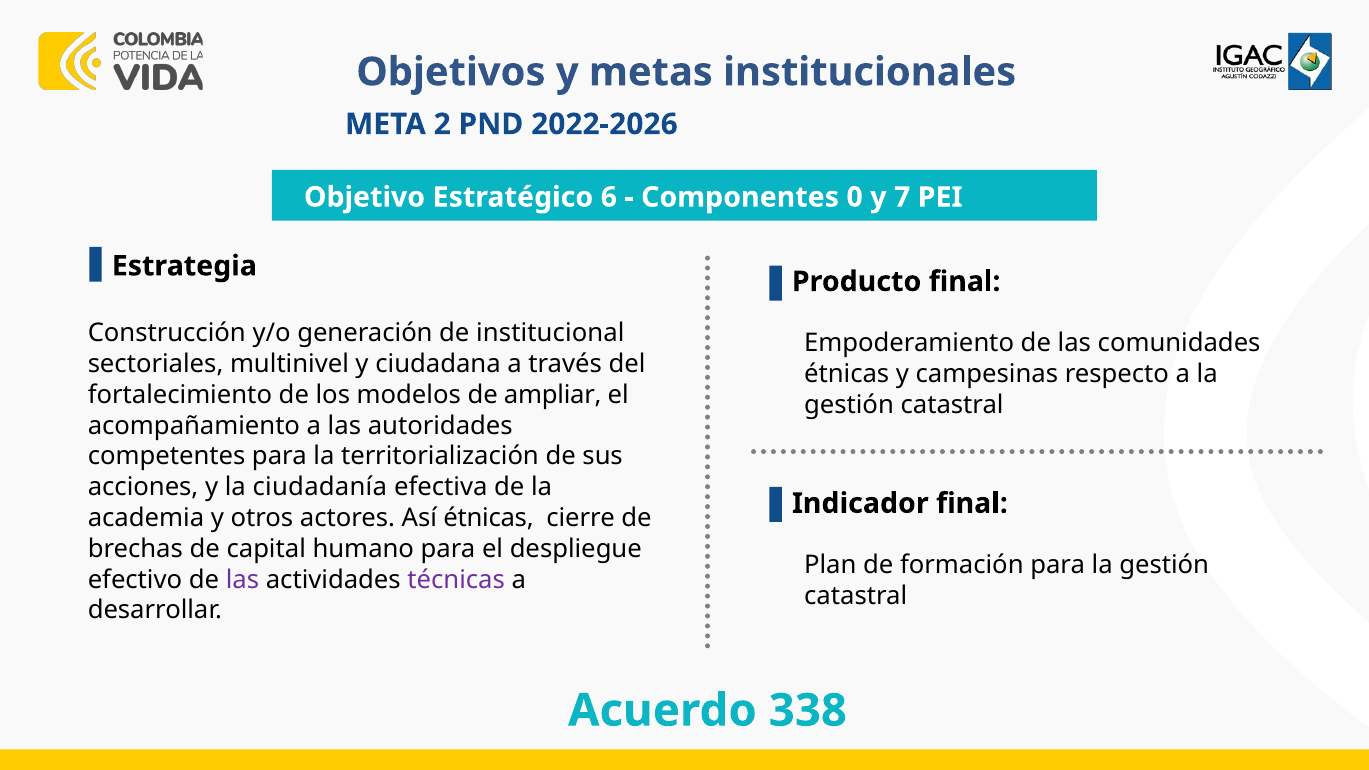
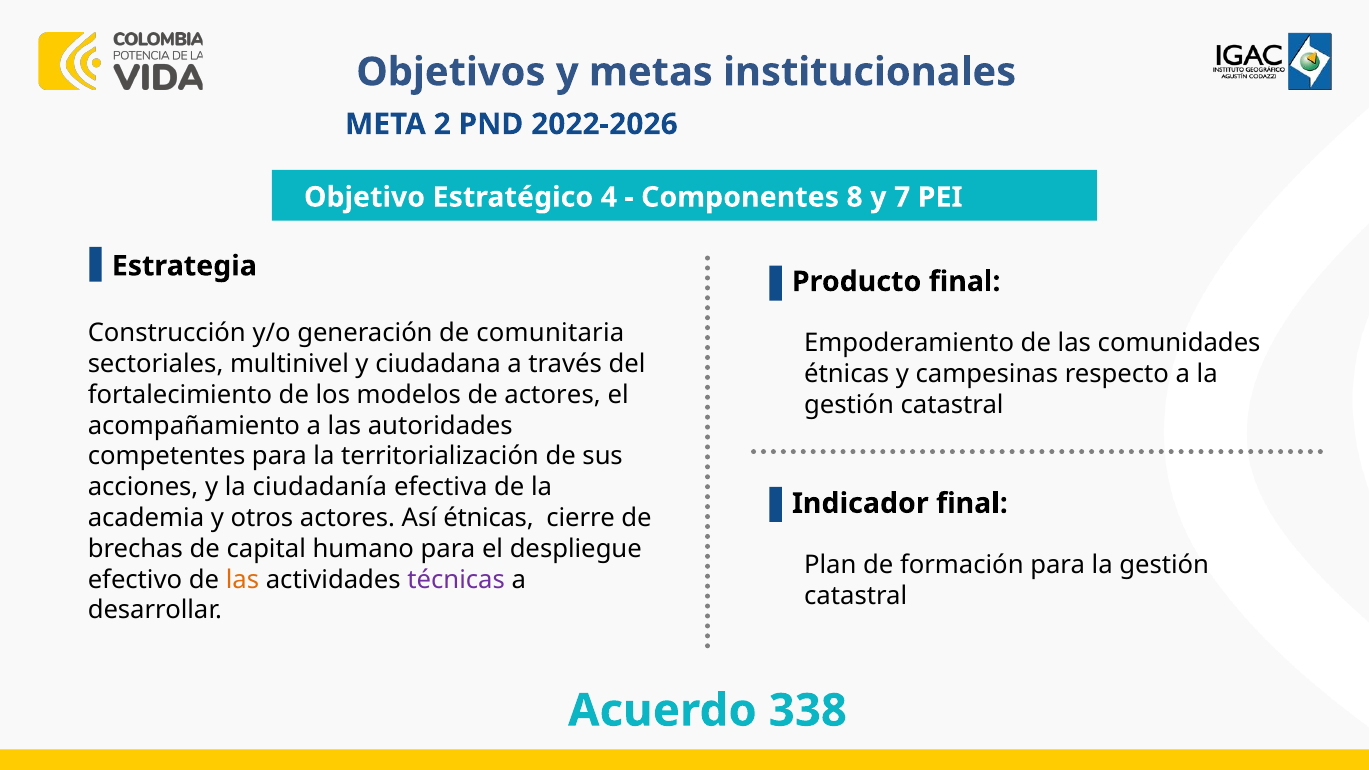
6: 6 -> 4
0: 0 -> 8
institucional: institucional -> comunitaria
de ampliar: ampliar -> actores
las at (242, 580) colour: purple -> orange
